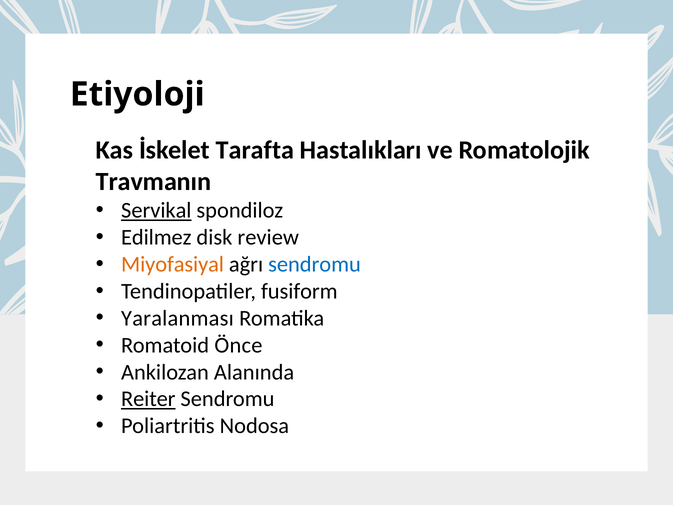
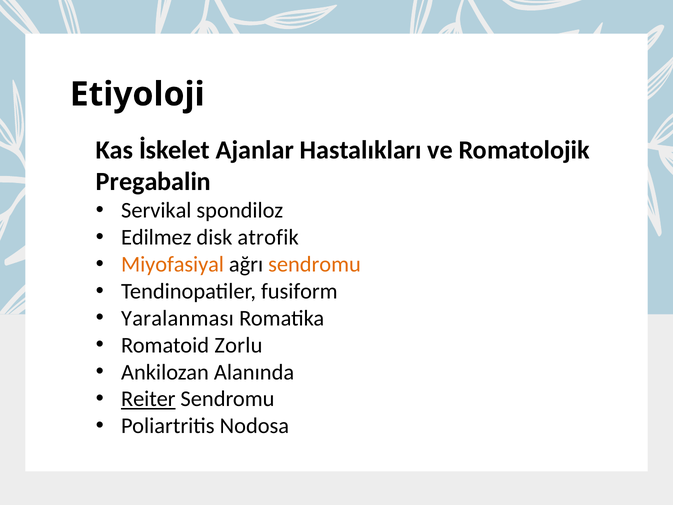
Tarafta: Tarafta -> Ajanlar
Travmanın: Travmanın -> Pregabalin
Servikal underline: present -> none
review: review -> atrofik
sendromu at (315, 264) colour: blue -> orange
Önce: Önce -> Zorlu
